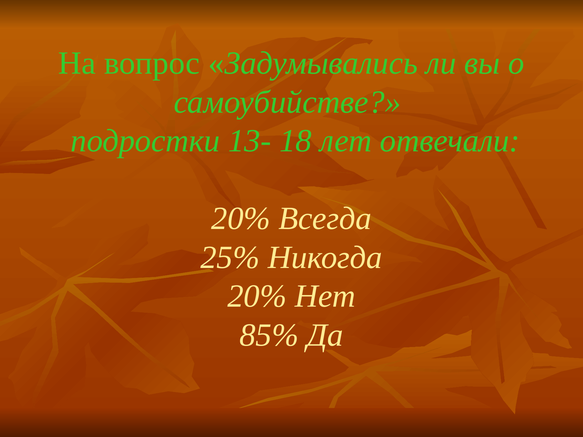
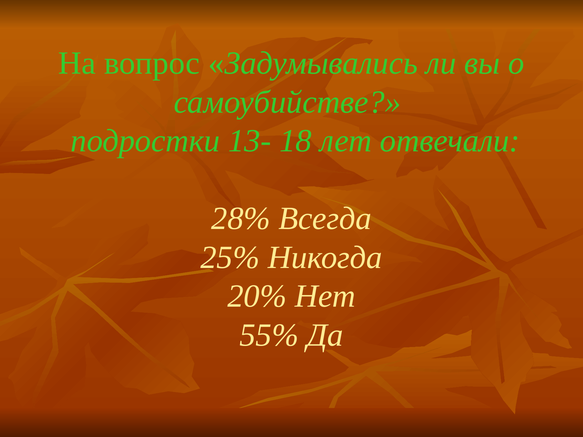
20% at (241, 219): 20% -> 28%
85%: 85% -> 55%
